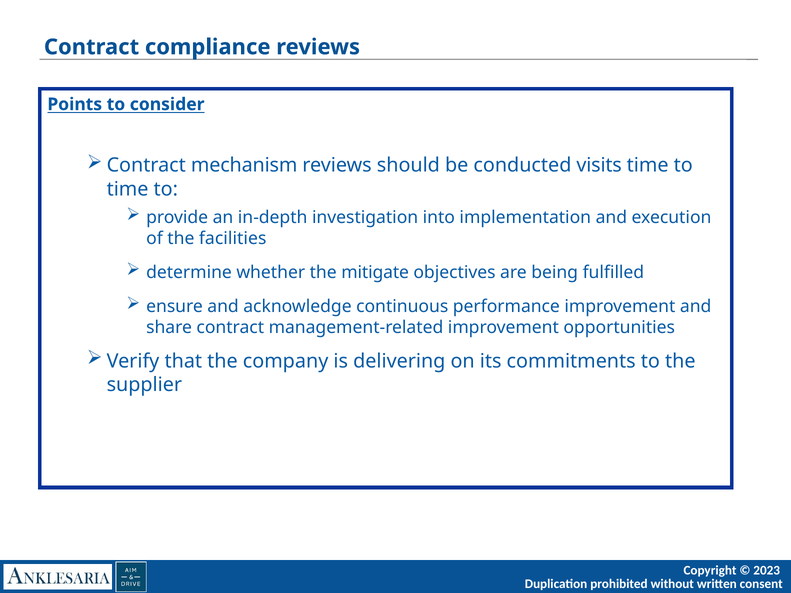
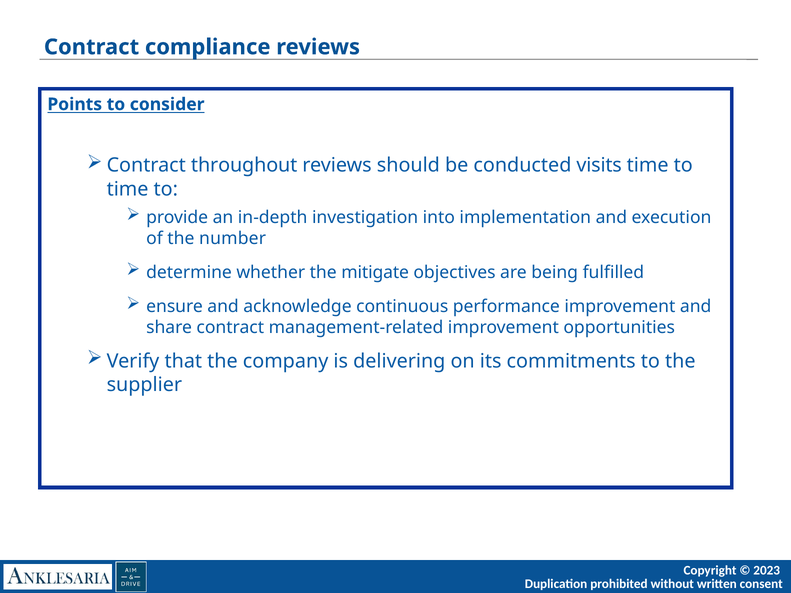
mechanism: mechanism -> throughout
facilities: facilities -> number
